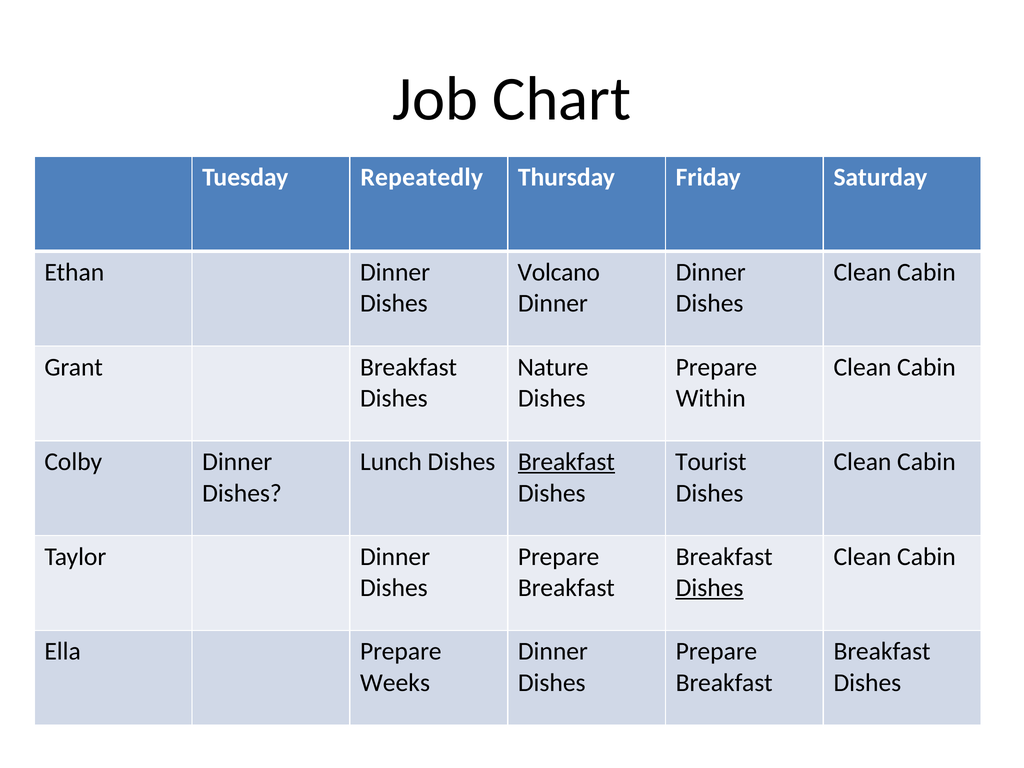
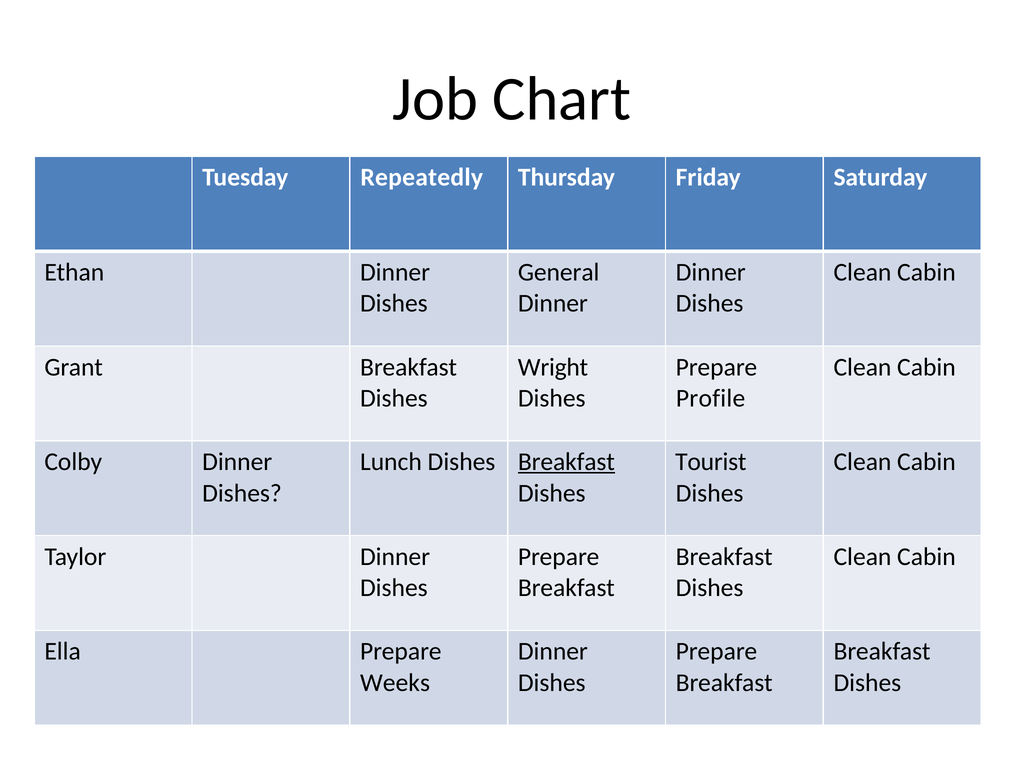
Volcano: Volcano -> General
Nature: Nature -> Wright
Within: Within -> Profile
Dishes at (710, 588) underline: present -> none
